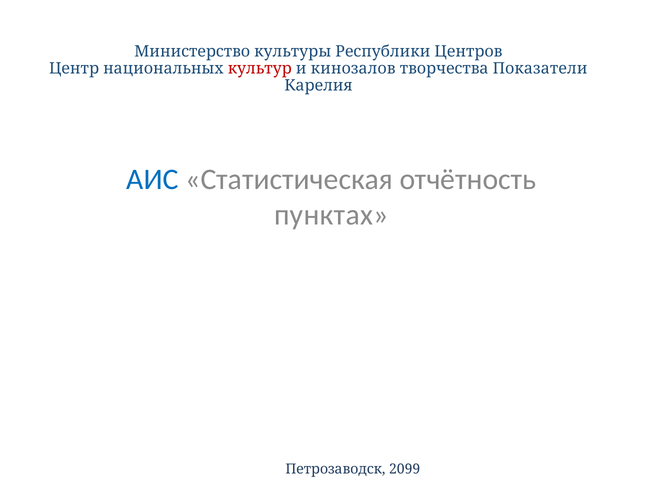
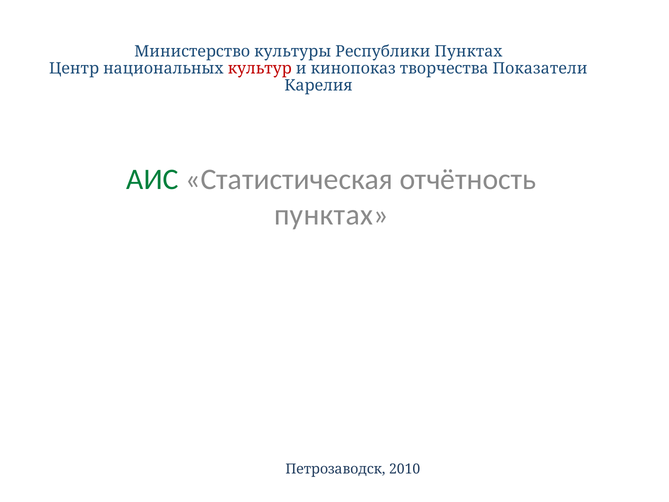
Республики Центров: Центров -> Пунктах
кинозалов: кинозалов -> кинопоказ
АИС colour: blue -> green
2099: 2099 -> 2010
